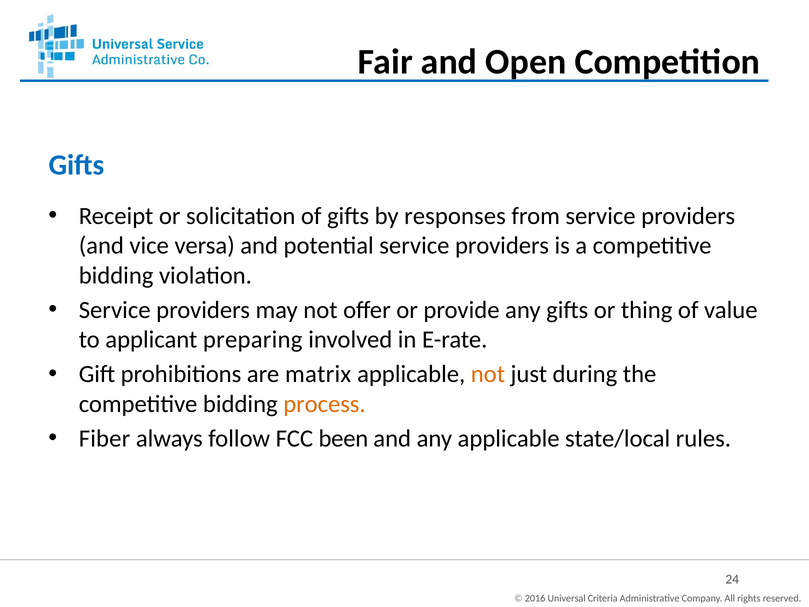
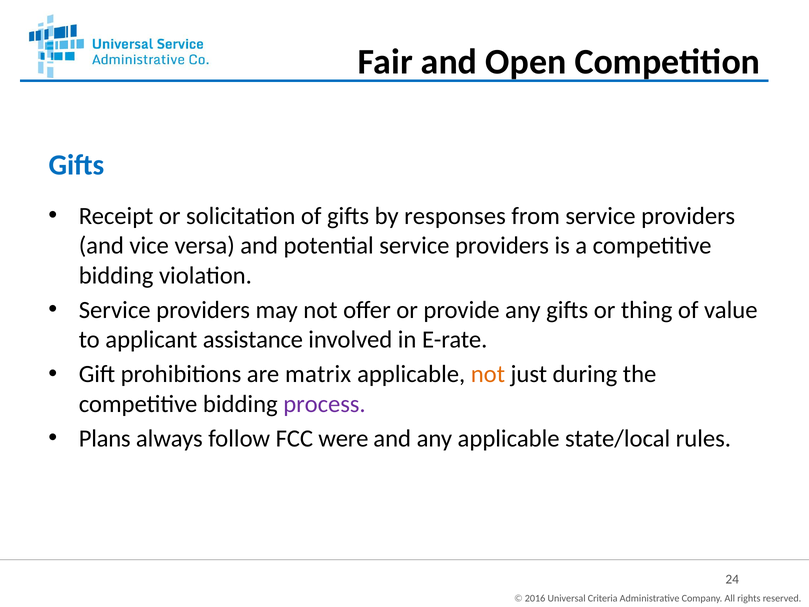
preparing: preparing -> assistance
process colour: orange -> purple
Fiber: Fiber -> Plans
been: been -> were
